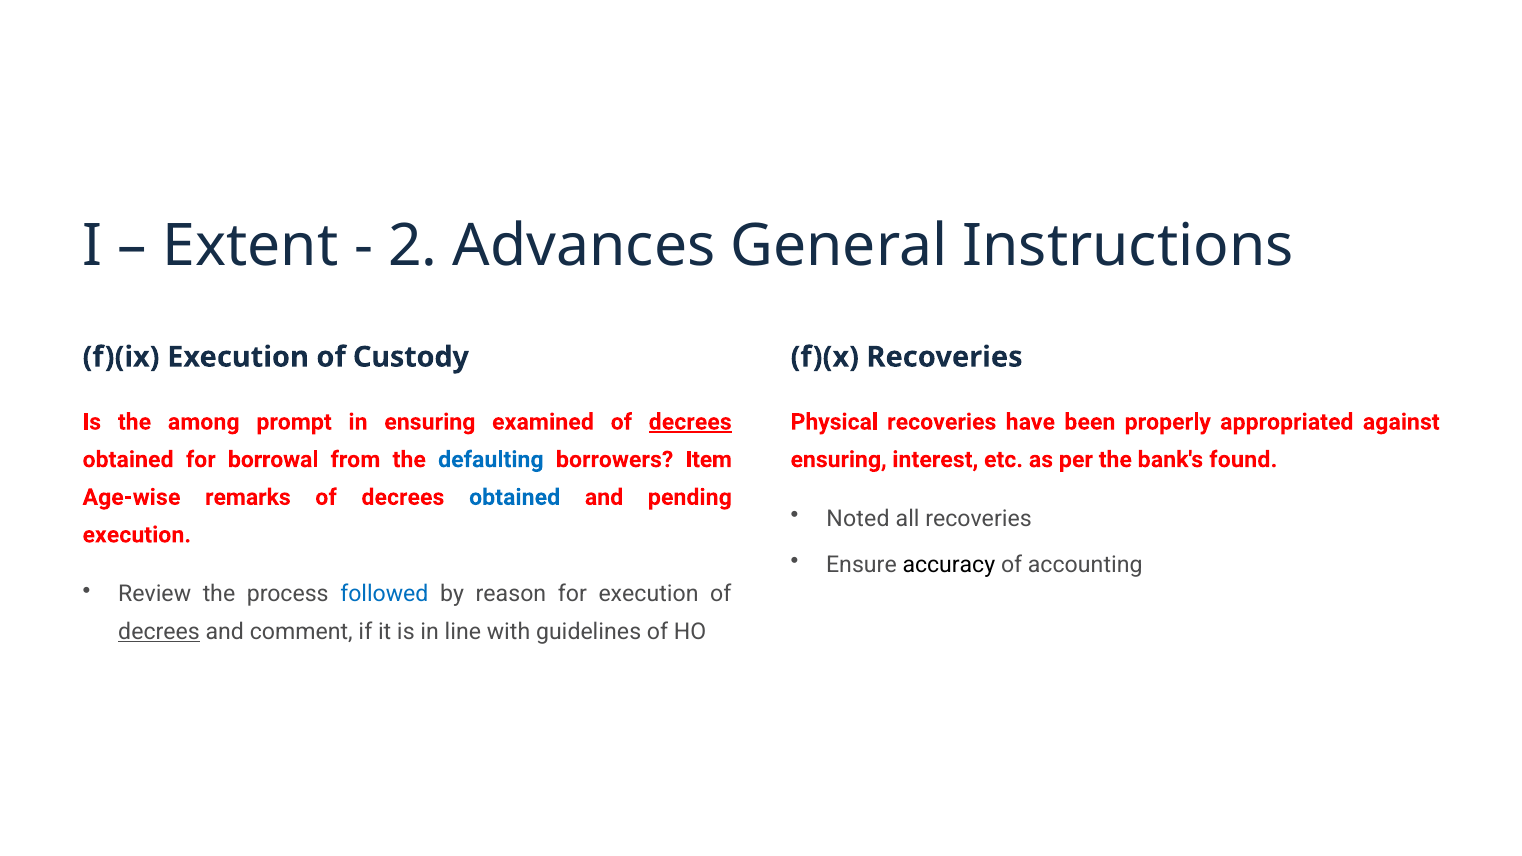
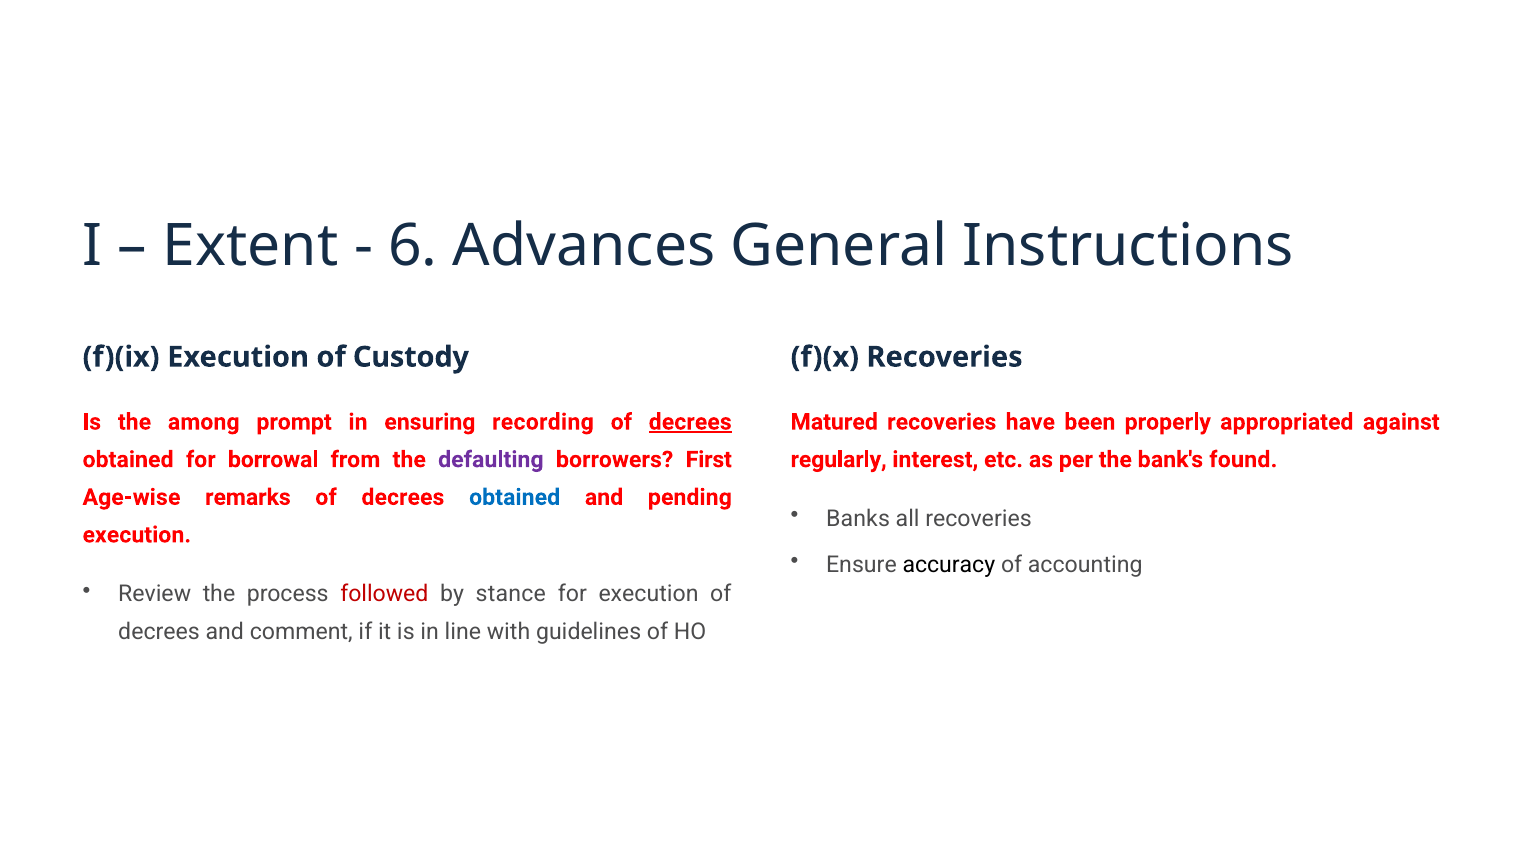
2: 2 -> 6
examined: examined -> recording
Physical: Physical -> Matured
defaulting colour: blue -> purple
Item: Item -> First
ensuring at (839, 460): ensuring -> regularly
Noted: Noted -> Banks
followed colour: blue -> red
reason: reason -> stance
decrees at (159, 632) underline: present -> none
